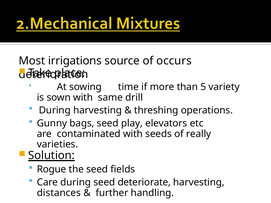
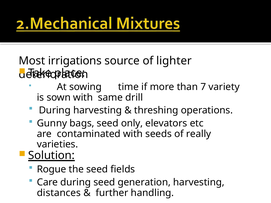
occurs: occurs -> lighter
5: 5 -> 7
play: play -> only
deteriorate: deteriorate -> generation
